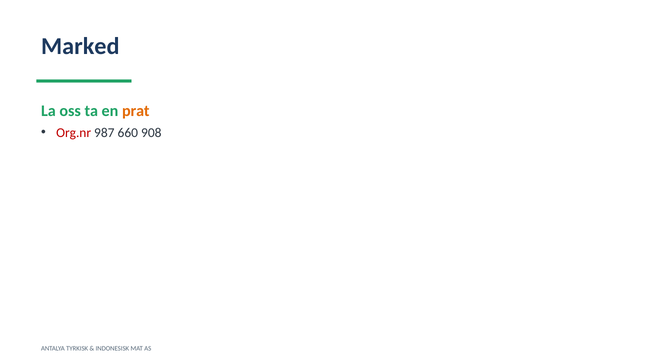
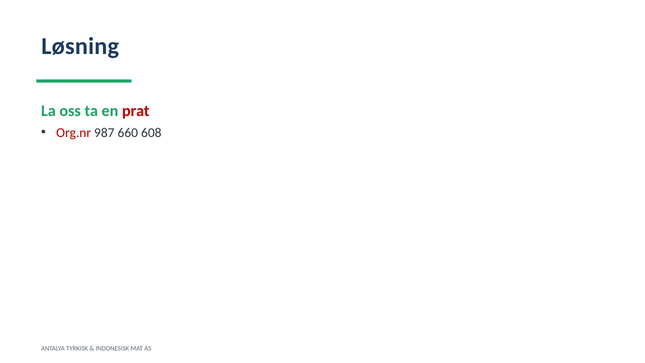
Marked: Marked -> Løsning
prat colour: orange -> red
908: 908 -> 608
